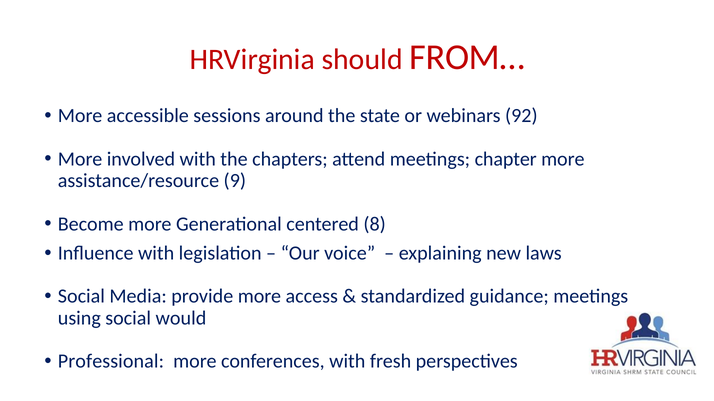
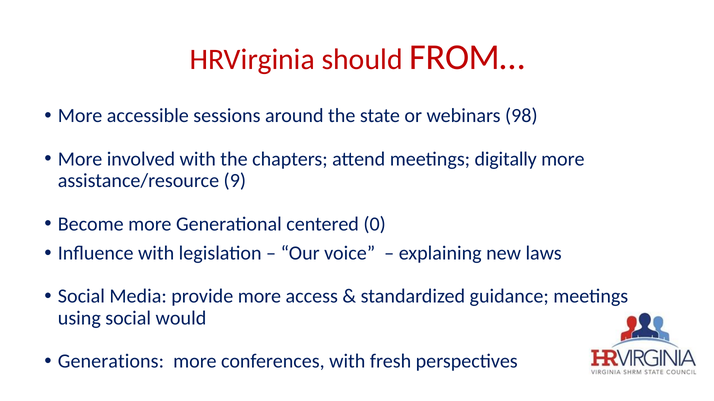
92: 92 -> 98
chapter: chapter -> digitally
8: 8 -> 0
Professional: Professional -> Generations
